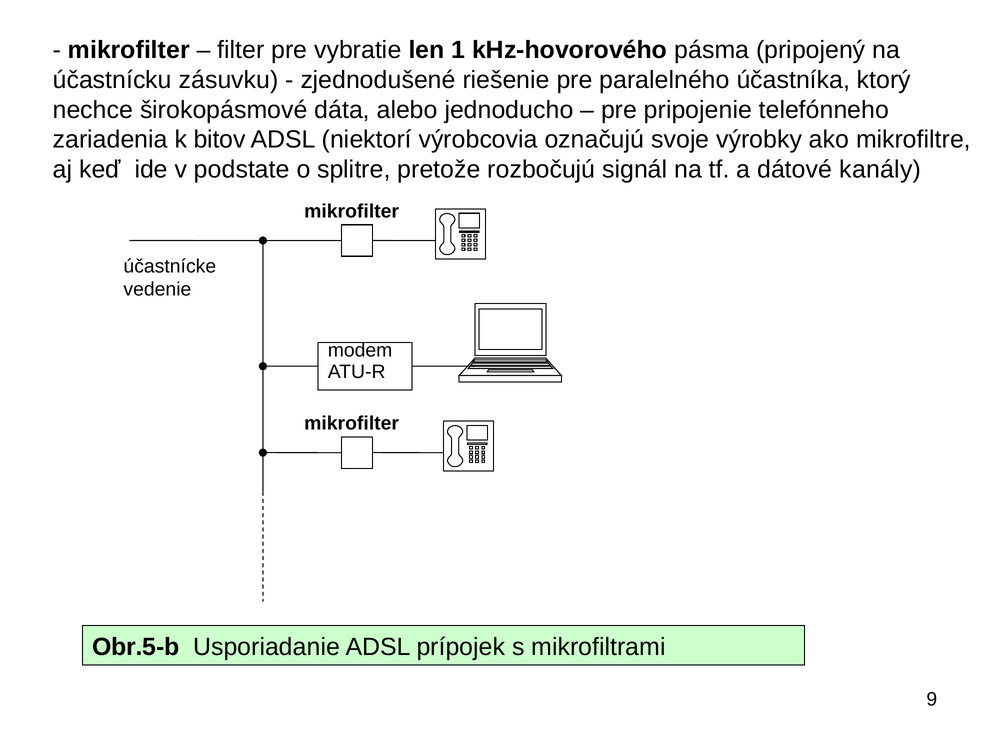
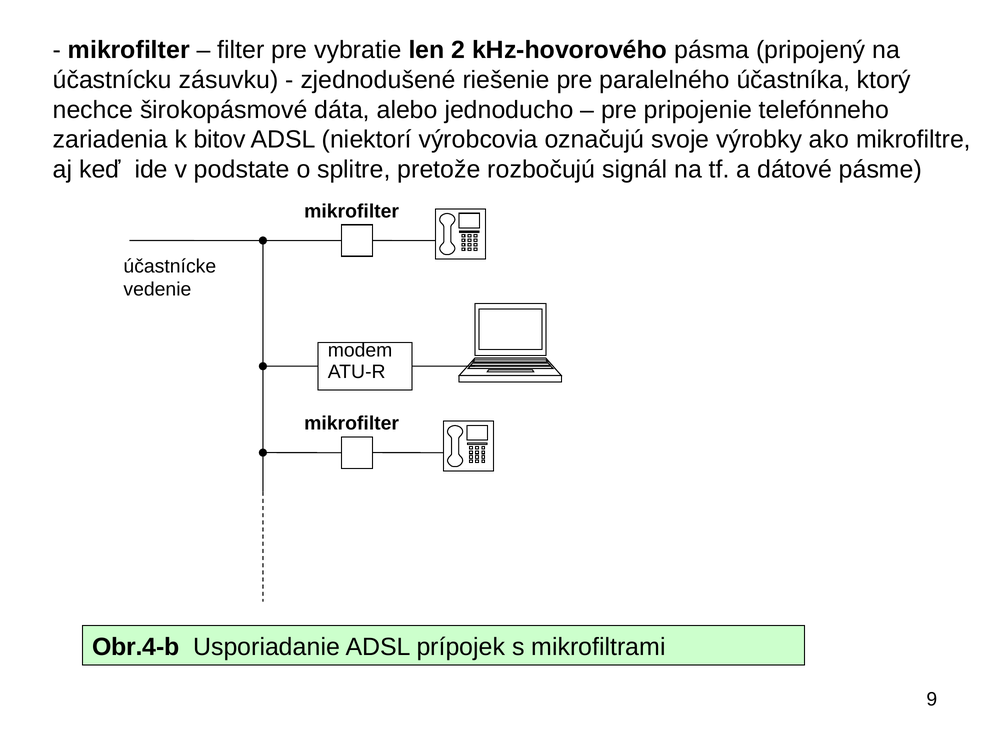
1: 1 -> 2
kanály: kanály -> pásme
Obr.5-b: Obr.5-b -> Obr.4-b
